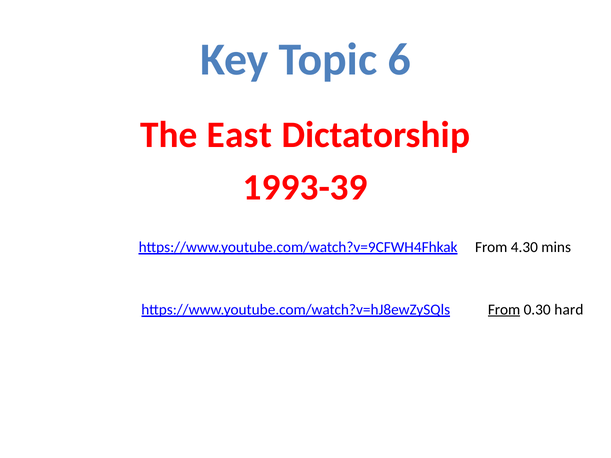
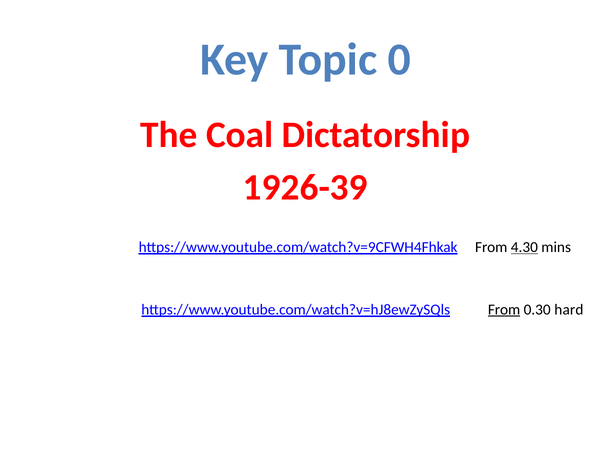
6: 6 -> 0
East: East -> Coal
1993-39: 1993-39 -> 1926-39
4.30 underline: none -> present
